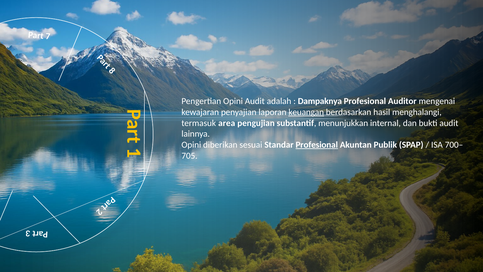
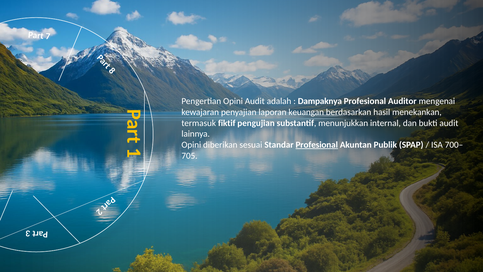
keuangan at (306, 112) underline: present -> none
hasil menghalangi: menghalangi -> menekankan
termasuk area: area -> fiktif
